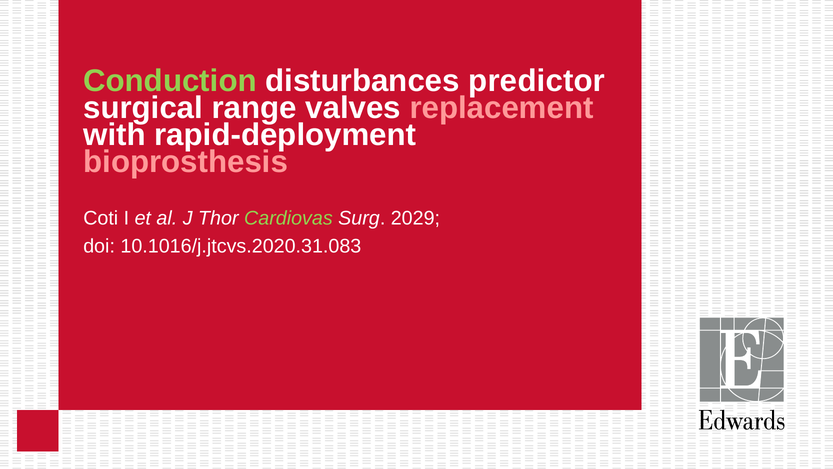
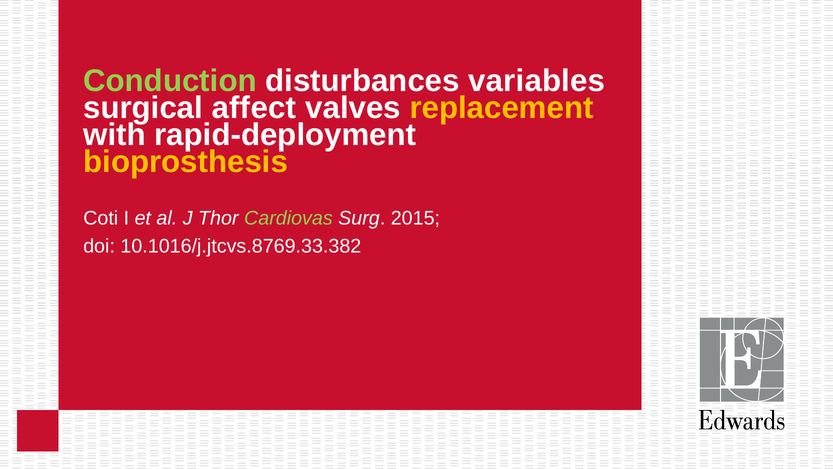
predictor: predictor -> variables
range: range -> affect
replacement colour: pink -> yellow
bioprosthesis colour: pink -> yellow
2029: 2029 -> 2015
10.1016/j.jtcvs.2020.31.083: 10.1016/j.jtcvs.2020.31.083 -> 10.1016/j.jtcvs.8769.33.382
